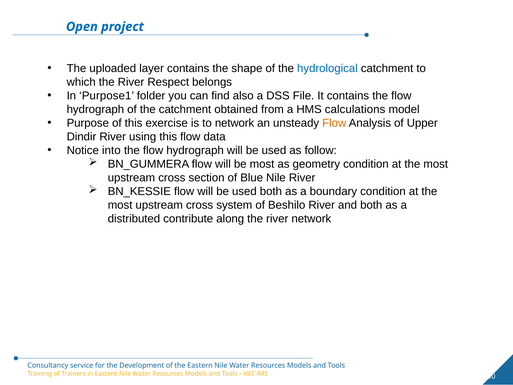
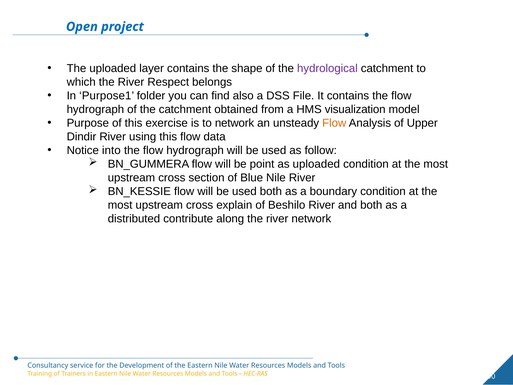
hydrological colour: blue -> purple
calculations: calculations -> visualization
be most: most -> point
as geometry: geometry -> uploaded
system: system -> explain
